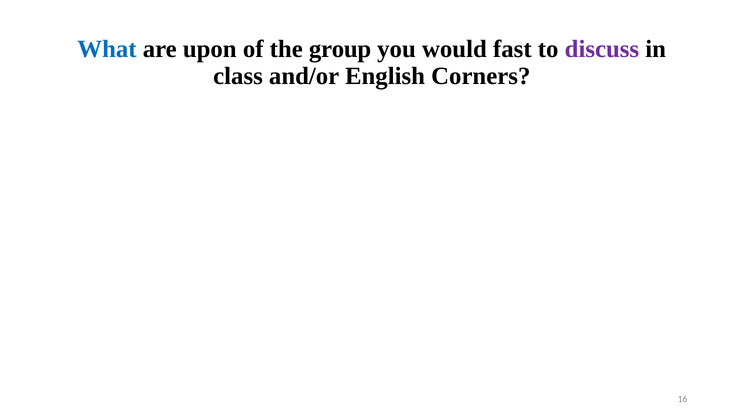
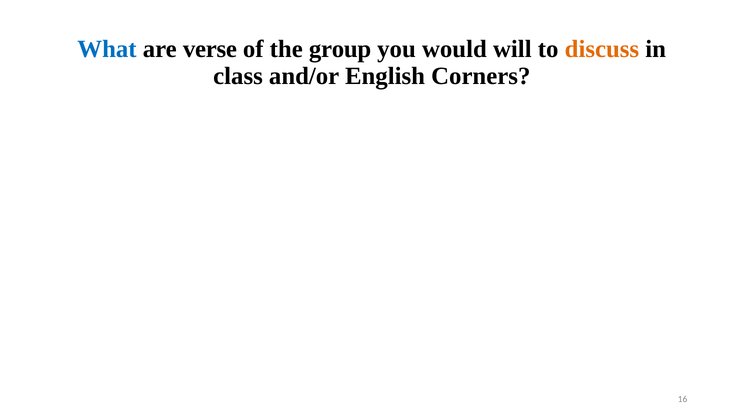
upon: upon -> verse
fast: fast -> will
discuss colour: purple -> orange
